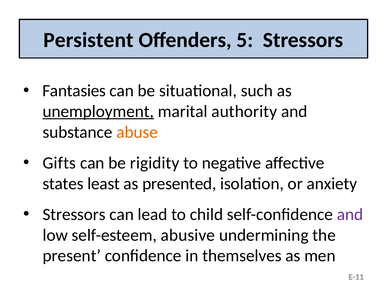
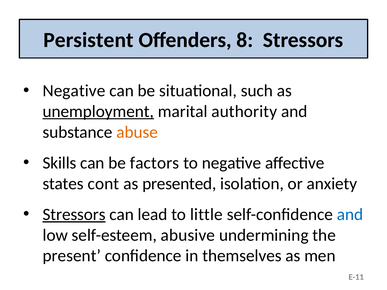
5: 5 -> 8
Fantasies at (74, 91): Fantasies -> Negative
Gifts: Gifts -> Skills
rigidity: rigidity -> factors
least: least -> cont
Stressors at (74, 215) underline: none -> present
child: child -> little
and at (350, 215) colour: purple -> blue
